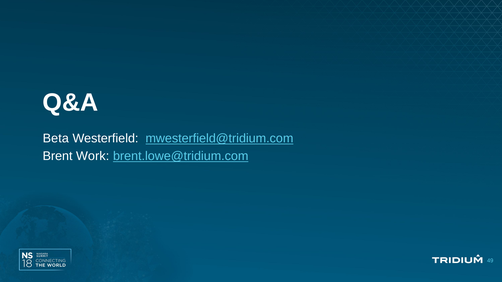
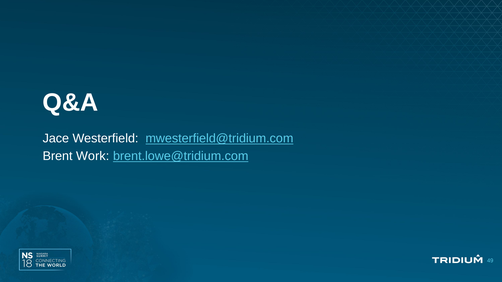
Beta: Beta -> Jace
